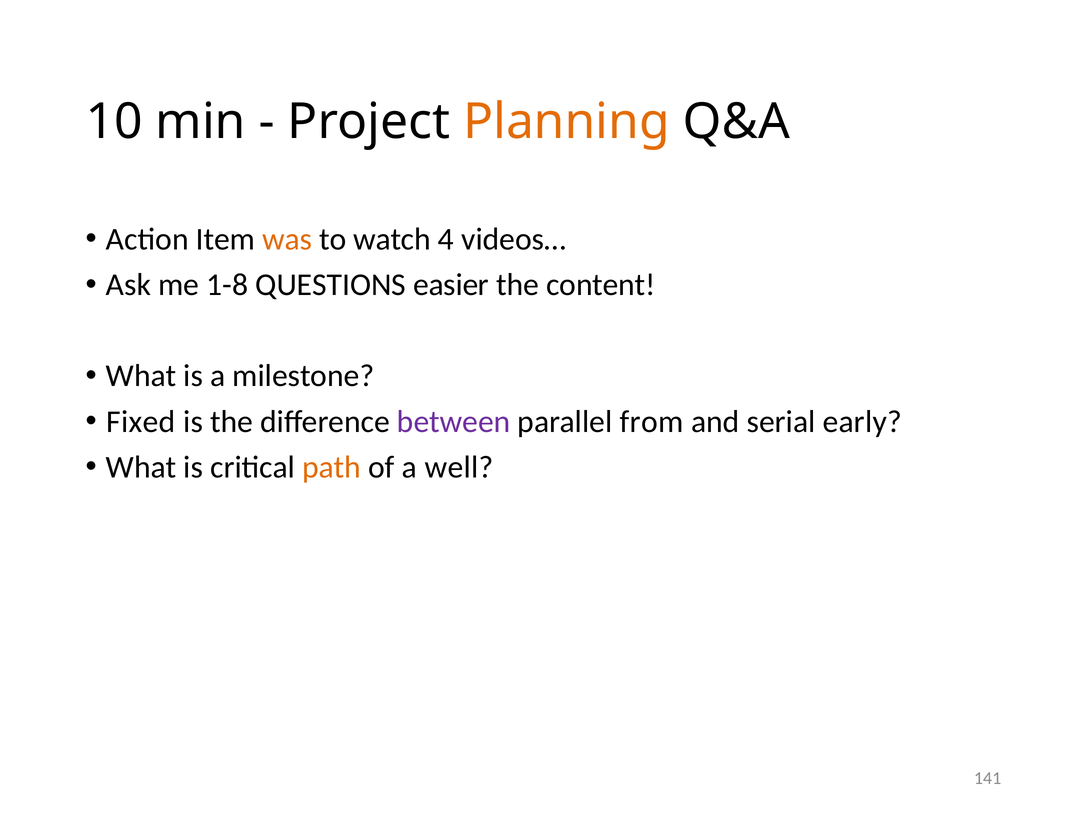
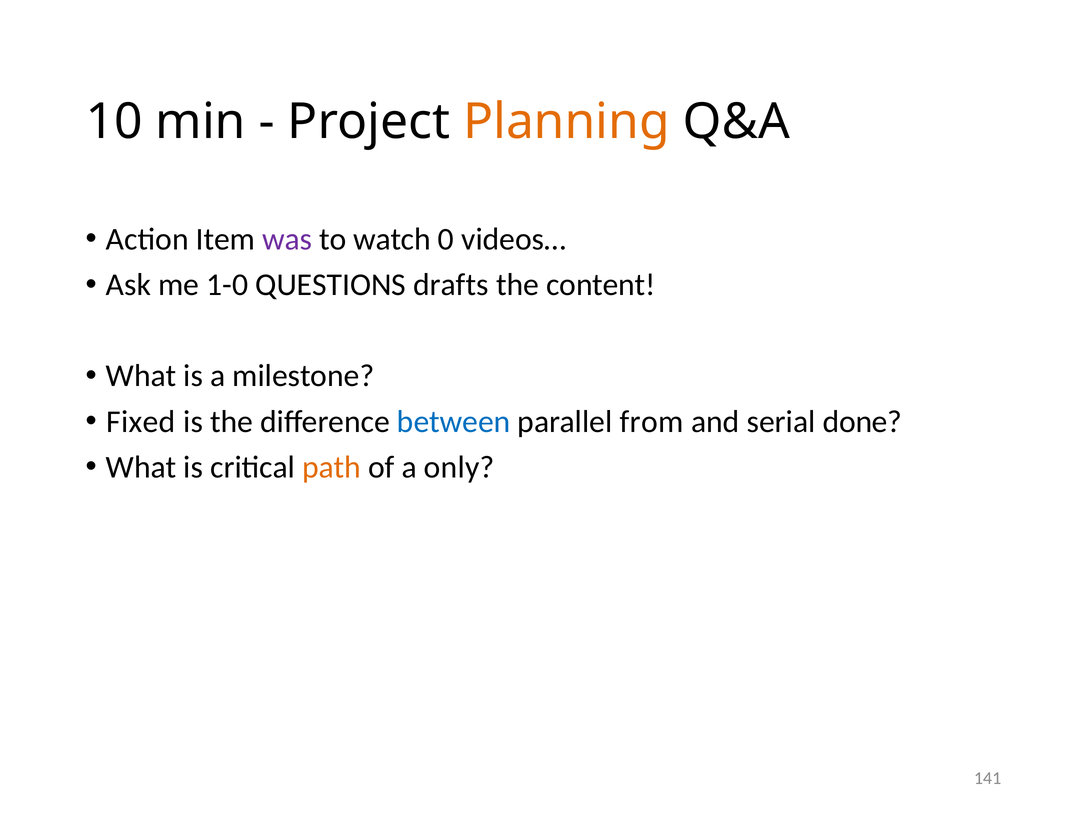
was colour: orange -> purple
4: 4 -> 0
1-8: 1-8 -> 1-0
easier: easier -> drafts
between colour: purple -> blue
early: early -> done
well: well -> only
